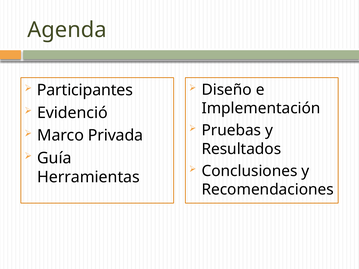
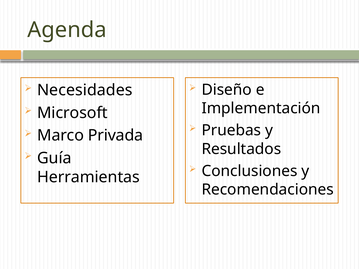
Participantes: Participantes -> Necesidades
Evidenció: Evidenció -> Microsoft
